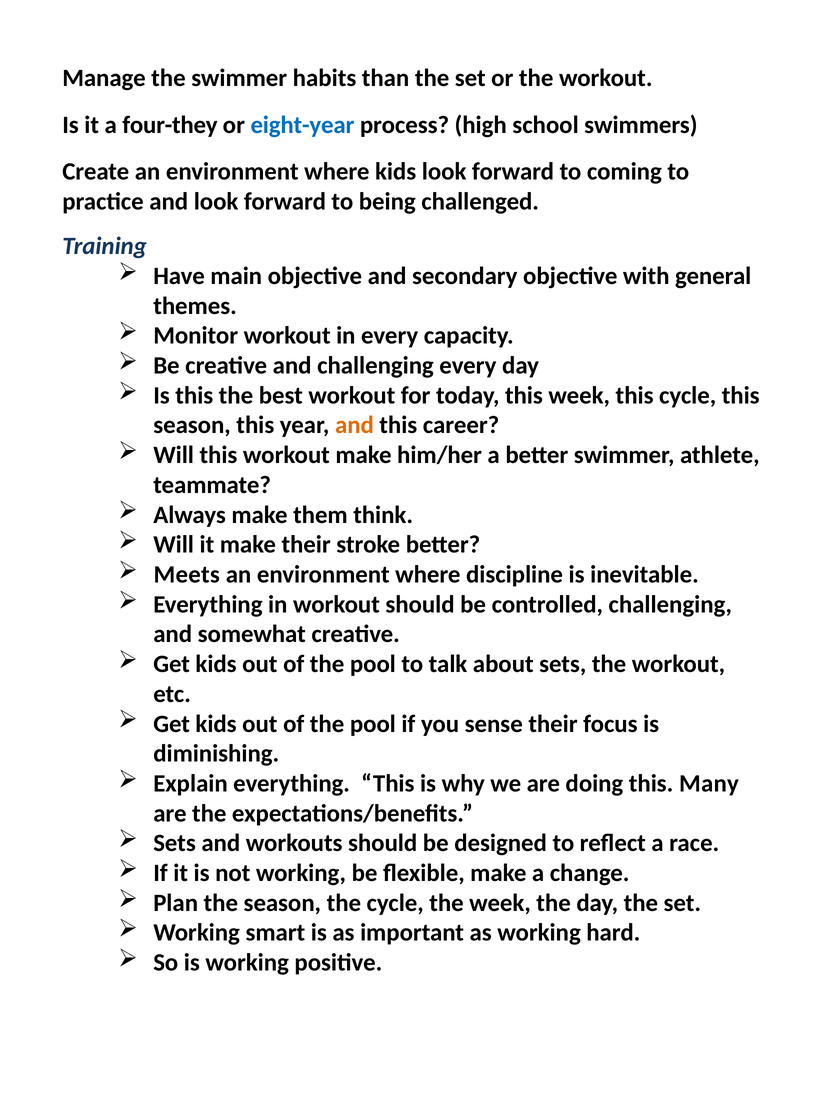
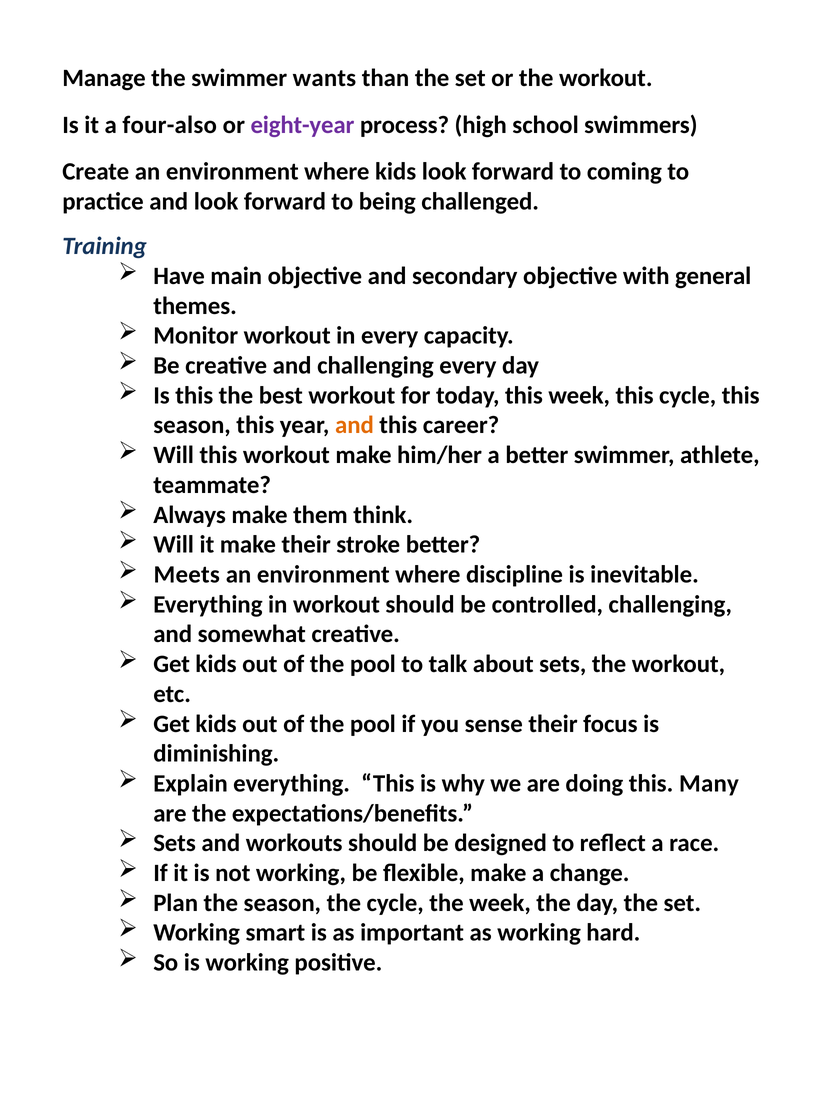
habits: habits -> wants
four-they: four-they -> four-also
eight-year colour: blue -> purple
